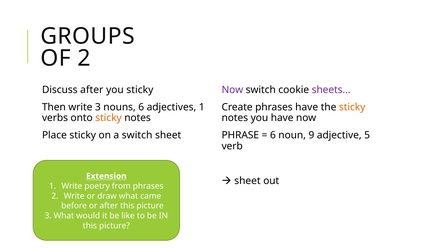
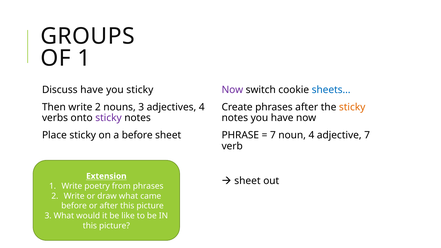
OF 2: 2 -> 1
Discuss after: after -> have
sheets… colour: purple -> blue
write 3: 3 -> 2
nouns 6: 6 -> 3
adjectives 1: 1 -> 4
phrases have: have -> after
sticky at (108, 118) colour: orange -> purple
a switch: switch -> before
6 at (273, 135): 6 -> 7
noun 9: 9 -> 4
adjective 5: 5 -> 7
